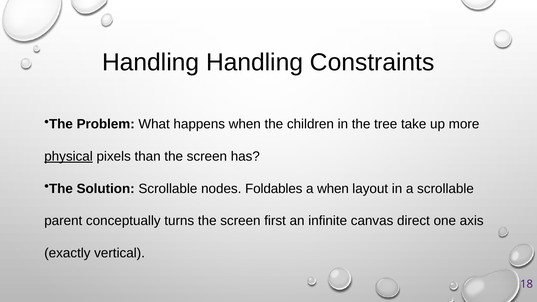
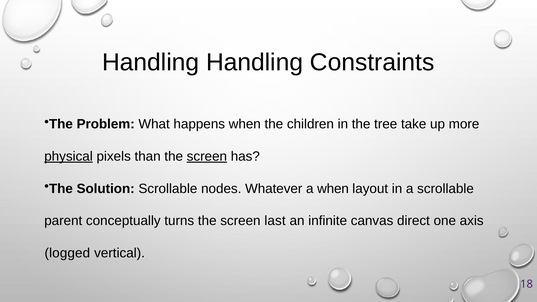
screen at (207, 156) underline: none -> present
Foldables: Foldables -> Whatever
first: first -> last
exactly: exactly -> logged
